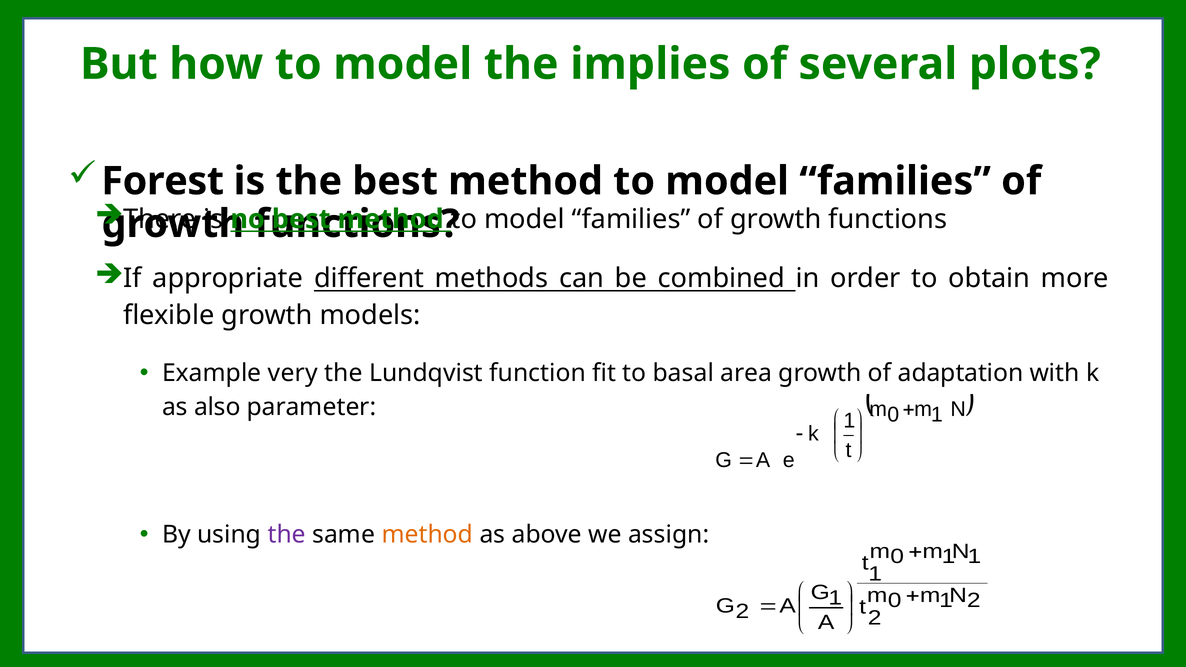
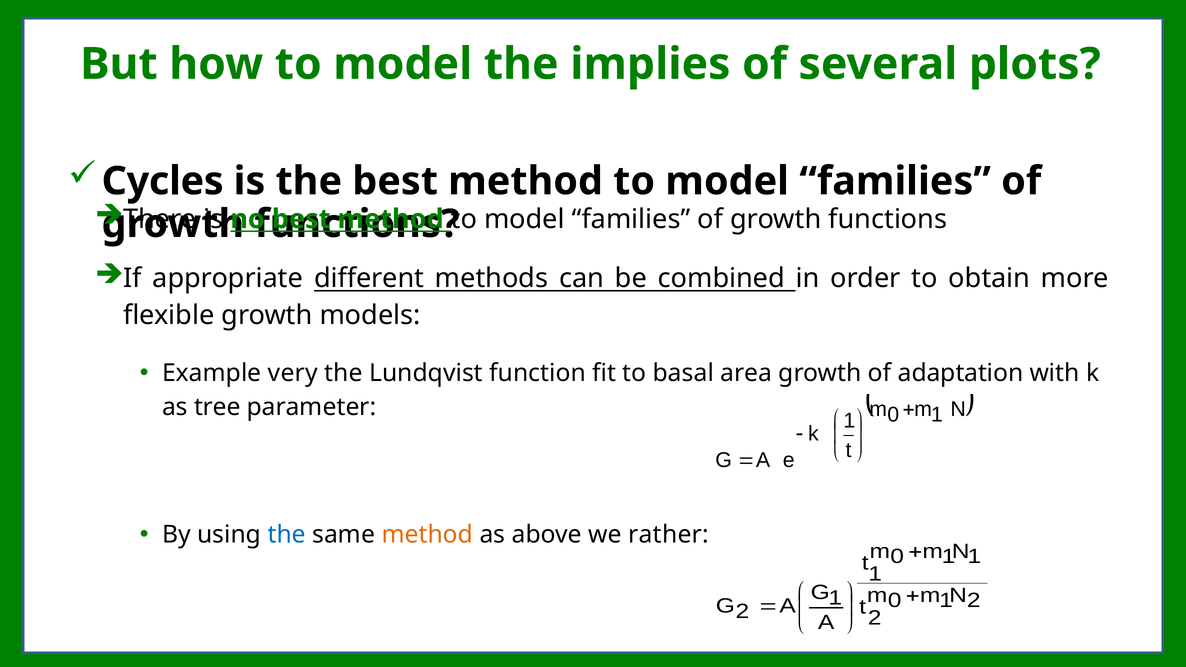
Forest: Forest -> Cycles
also: also -> tree
the at (287, 535) colour: purple -> blue
assign: assign -> rather
